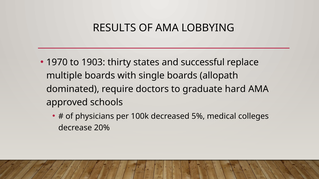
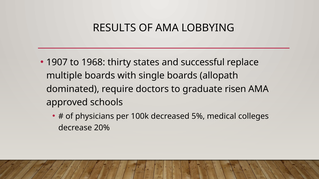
1970: 1970 -> 1907
1903: 1903 -> 1968
hard: hard -> risen
